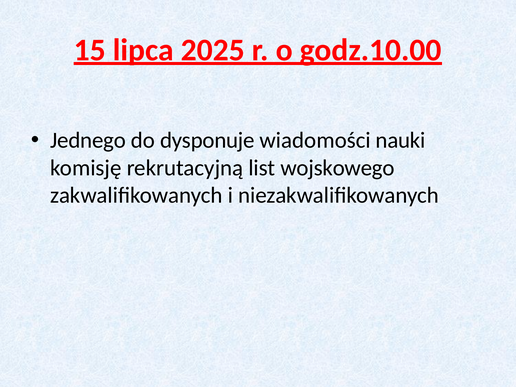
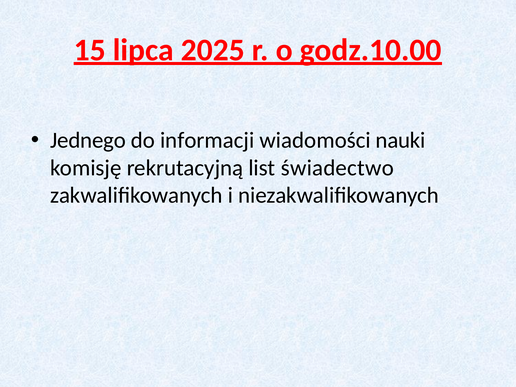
dysponuje: dysponuje -> informacji
wojskowego: wojskowego -> świadectwo
